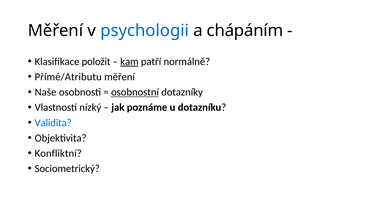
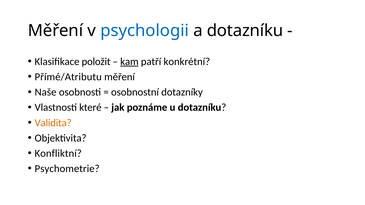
a chápáním: chápáním -> dotazníku
normálně: normálně -> konkrétní
osobnostní underline: present -> none
nízký: nízký -> které
Validita colour: blue -> orange
Sociometrický: Sociometrický -> Psychometrie
